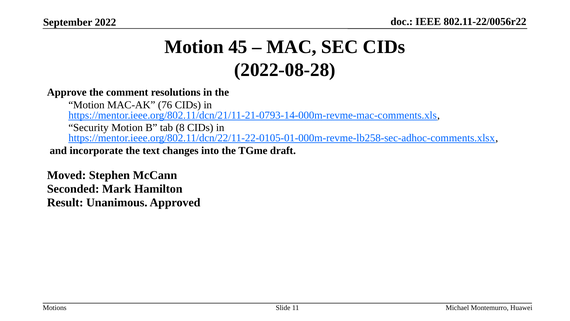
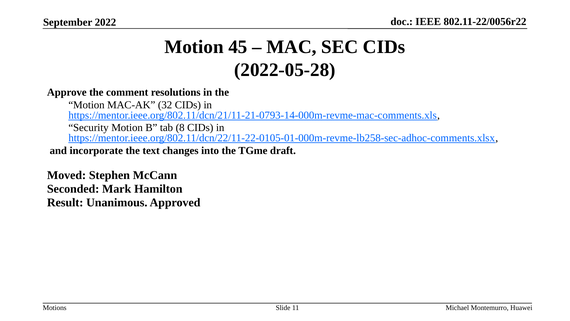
2022-08-28: 2022-08-28 -> 2022-05-28
76: 76 -> 32
